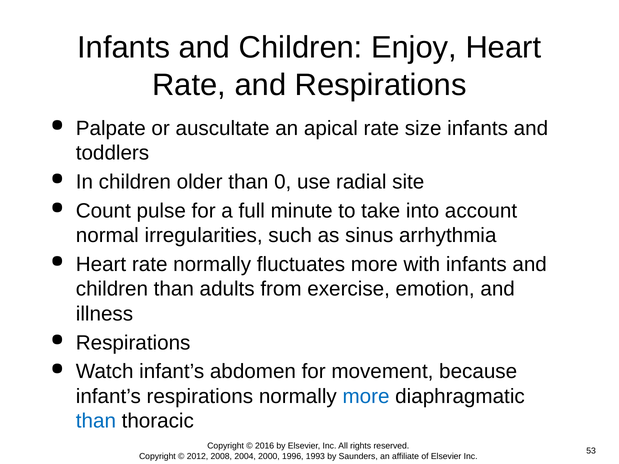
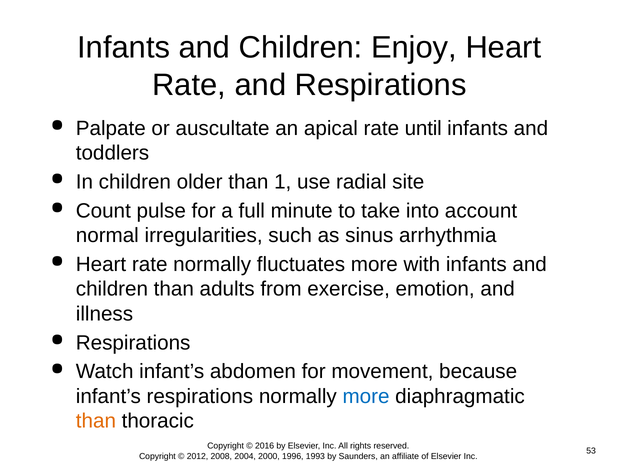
size: size -> until
0: 0 -> 1
than at (96, 421) colour: blue -> orange
